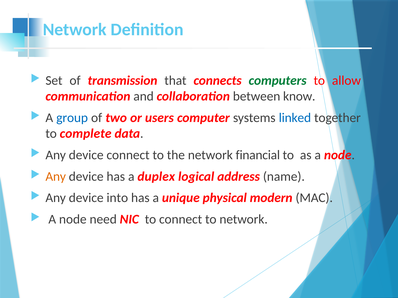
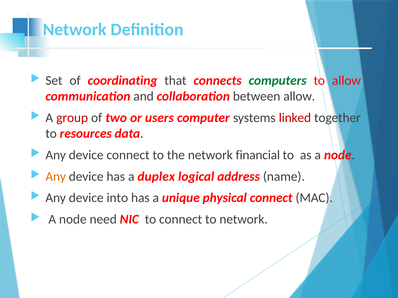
transmission: transmission -> coordinating
between know: know -> allow
group colour: blue -> red
linked colour: blue -> red
complete: complete -> resources
physical modern: modern -> connect
